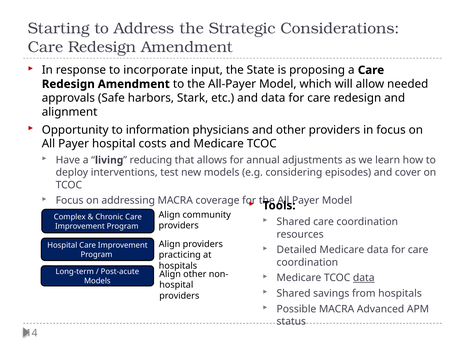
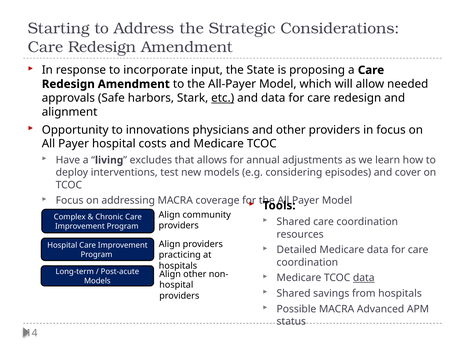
etc underline: none -> present
information: information -> innovations
reducing: reducing -> excludes
